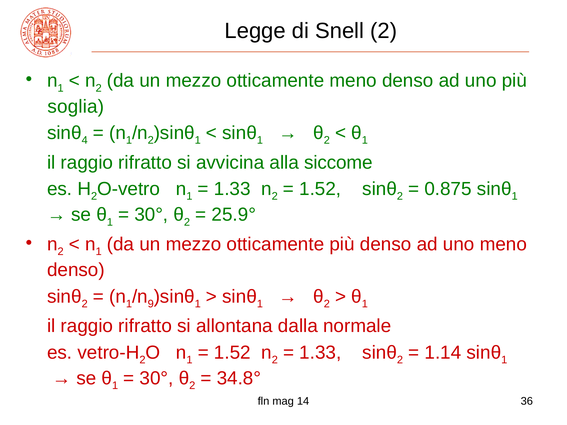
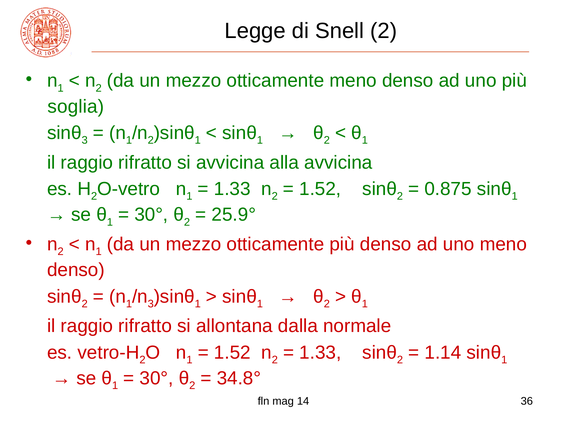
4 at (85, 140): 4 -> 3
alla siccome: siccome -> avvicina
9 at (151, 304): 9 -> 3
